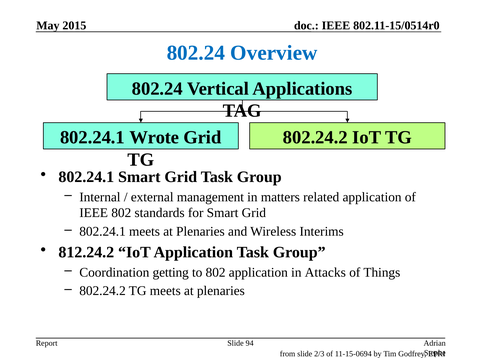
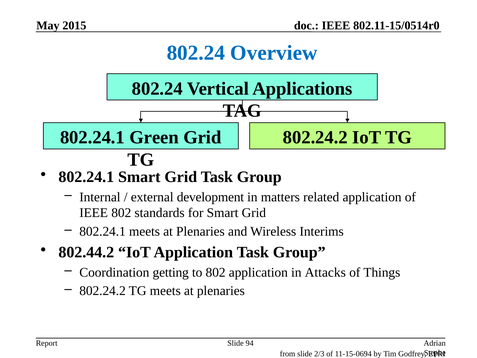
Wrote: Wrote -> Green
management: management -> development
812.24.2: 812.24.2 -> 802.44.2
